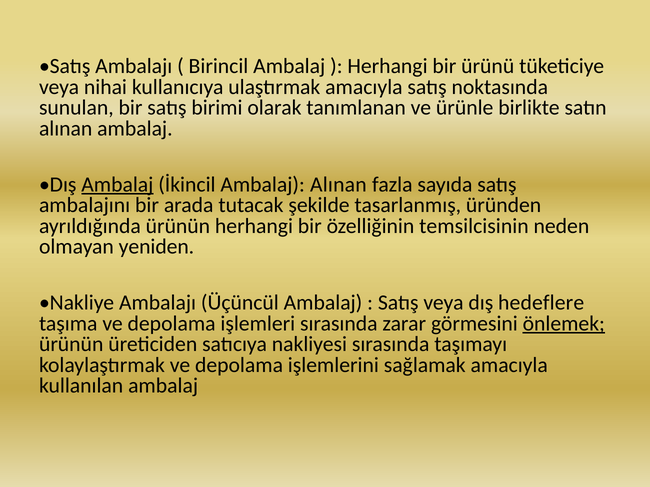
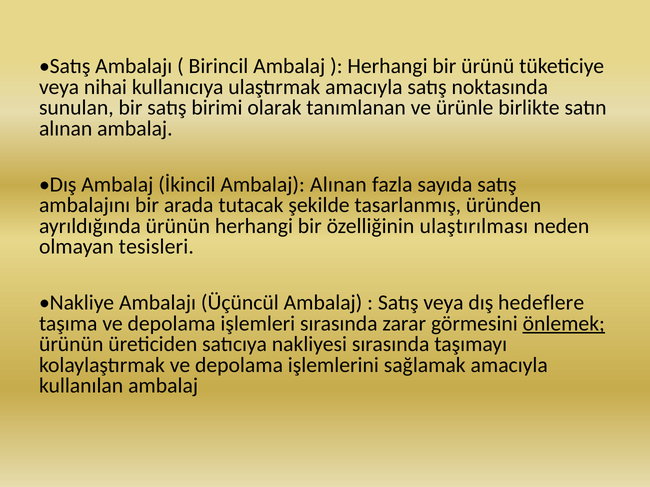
Ambalaj at (117, 185) underline: present -> none
temsilcisinin: temsilcisinin -> ulaştırılması
yeniden: yeniden -> tesisleri
